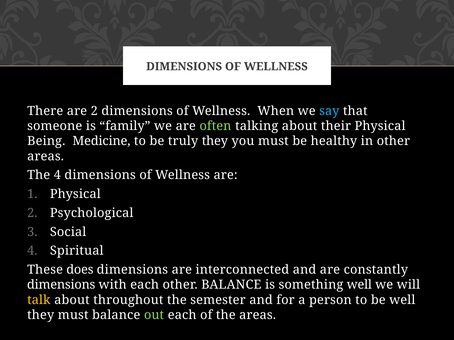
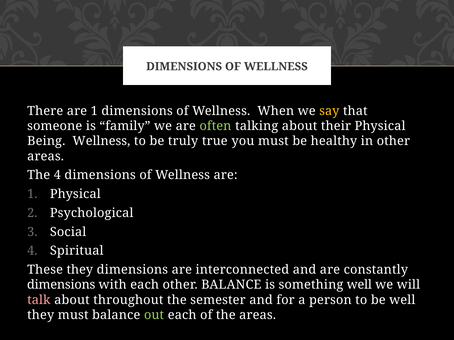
There are 2: 2 -> 1
say colour: light blue -> yellow
Being Medicine: Medicine -> Wellness
truly they: they -> true
These does: does -> they
talk colour: yellow -> pink
